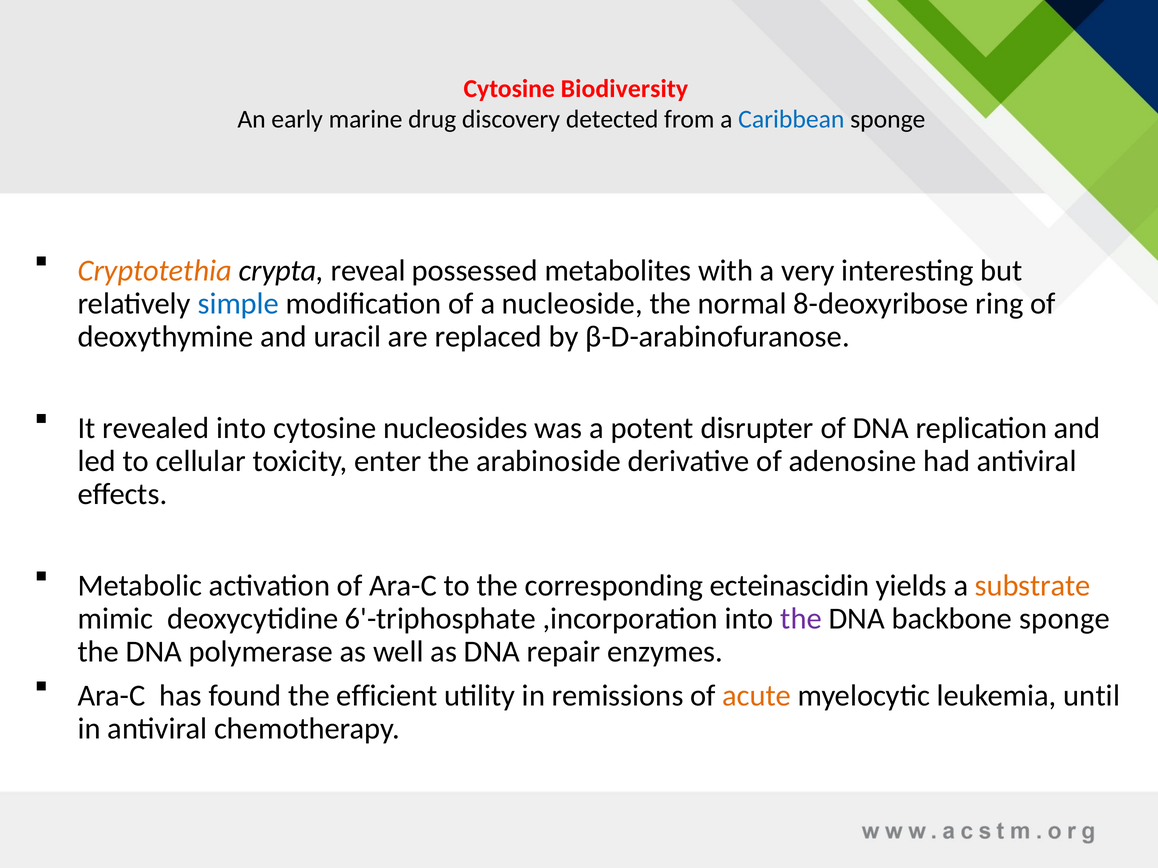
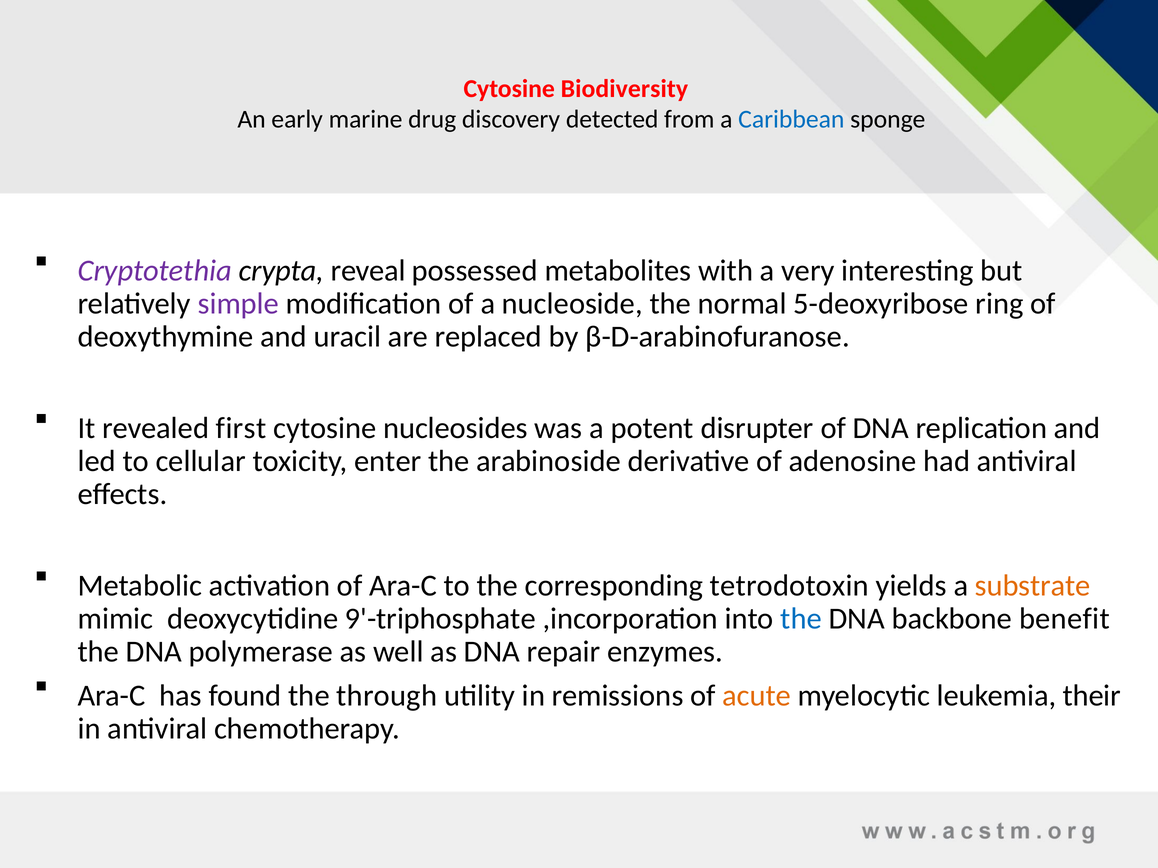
Cryptotethia colour: orange -> purple
simple colour: blue -> purple
8-deoxyribose: 8-deoxyribose -> 5-deoxyribose
revealed into: into -> first
ecteinascidin: ecteinascidin -> tetrodotoxin
6'-triphosphate: 6'-triphosphate -> 9'-triphosphate
the at (801, 619) colour: purple -> blue
backbone sponge: sponge -> benefit
efficient: efficient -> through
until: until -> their
